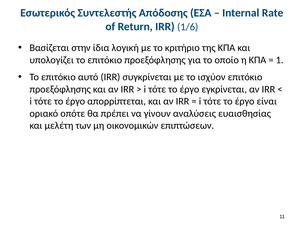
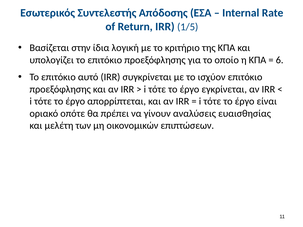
1/6: 1/6 -> 1/5
1: 1 -> 6
